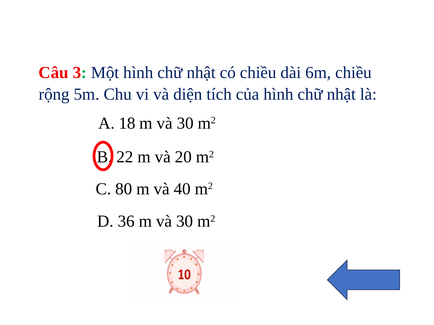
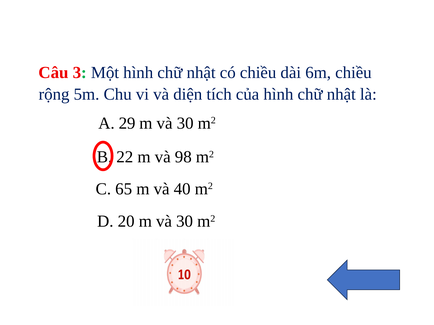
18: 18 -> 29
20: 20 -> 98
80: 80 -> 65
36: 36 -> 20
